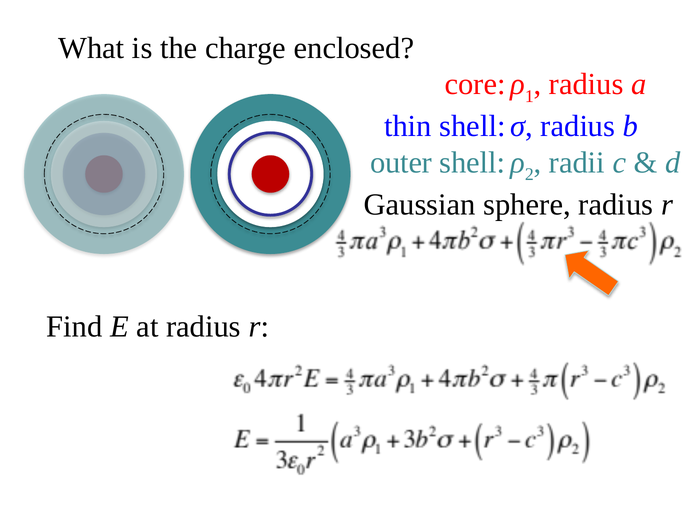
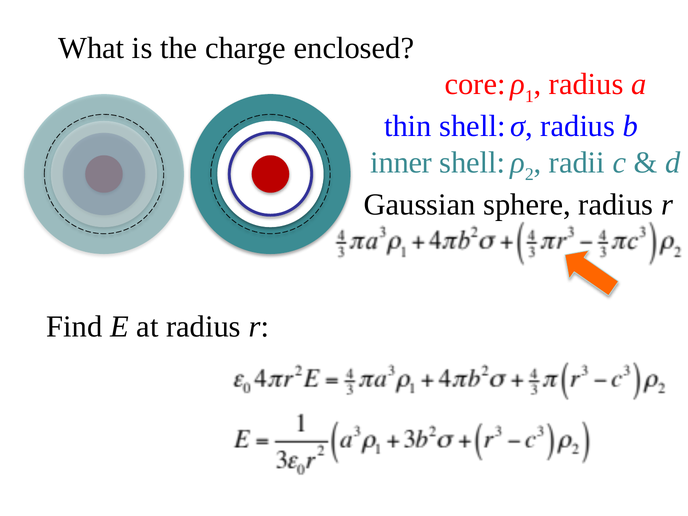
outer: outer -> inner
